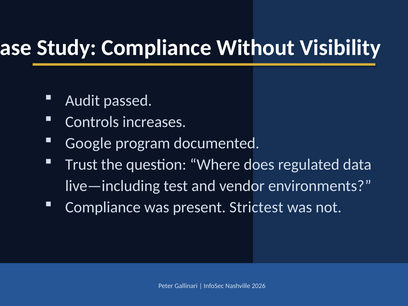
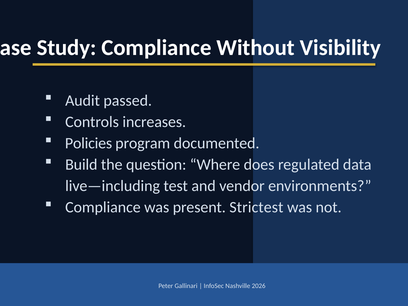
Google: Google -> Policies
Trust: Trust -> Build
